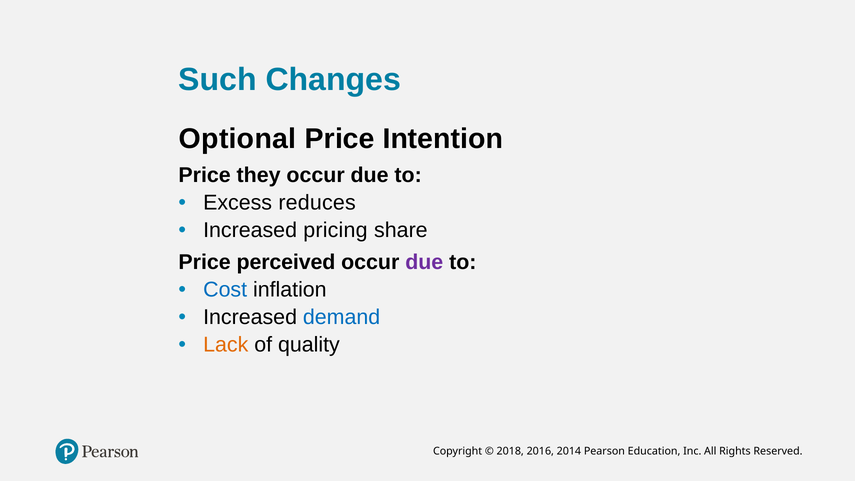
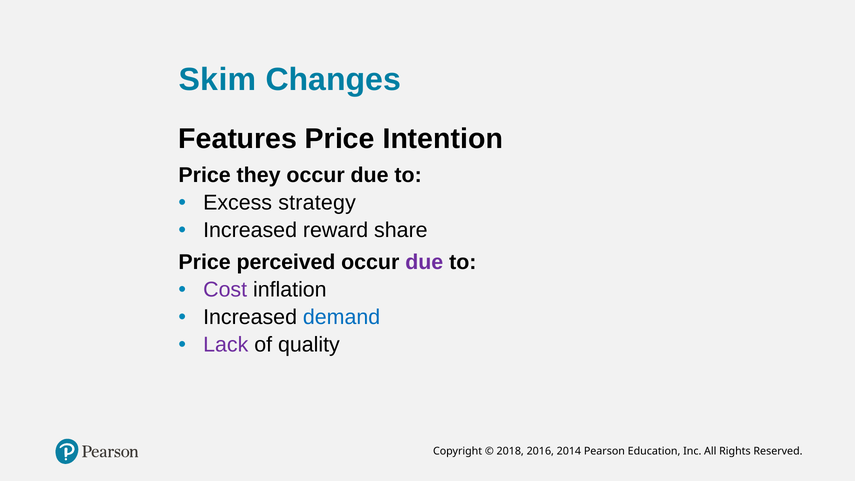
Such: Such -> Skim
Optional: Optional -> Features
reduces: reduces -> strategy
pricing: pricing -> reward
Cost colour: blue -> purple
Lack colour: orange -> purple
